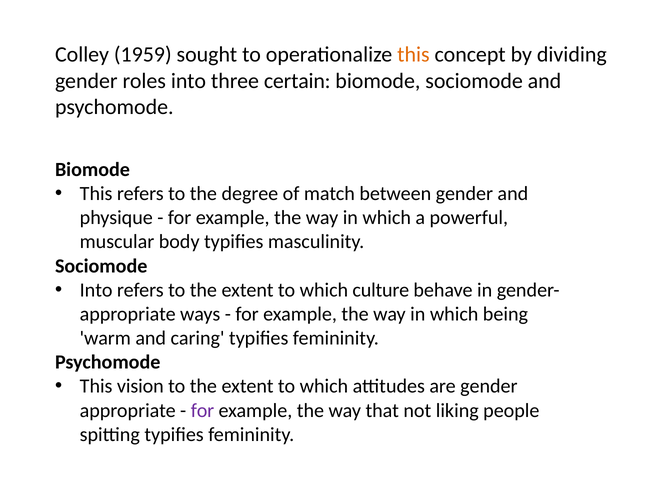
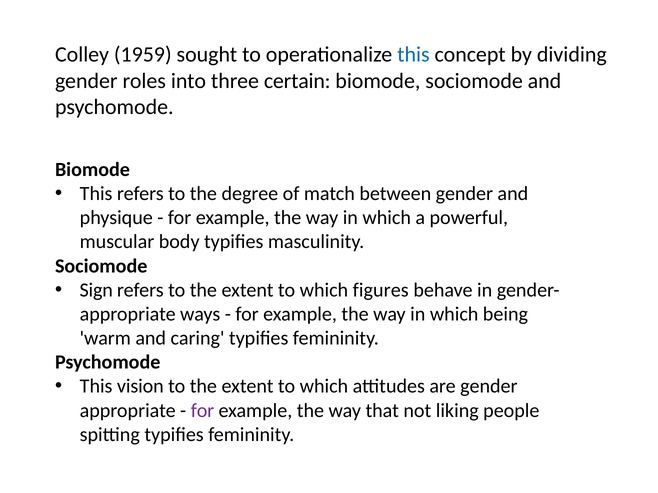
this at (413, 55) colour: orange -> blue
Into at (96, 290): Into -> Sign
culture: culture -> figures
